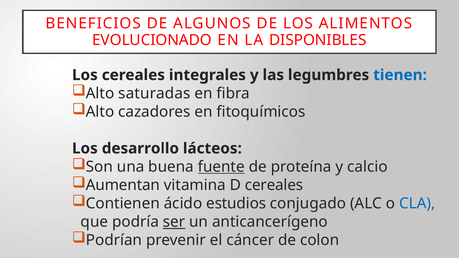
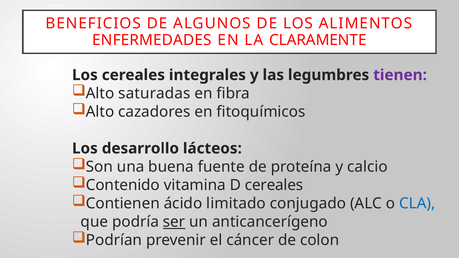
EVOLUCIONADO: EVOLUCIONADO -> ENFERMEDADES
DISPONIBLES: DISPONIBLES -> CLARAMENTE
tienen colour: blue -> purple
fuente underline: present -> none
Aumentan: Aumentan -> Contenido
estudios: estudios -> limitado
